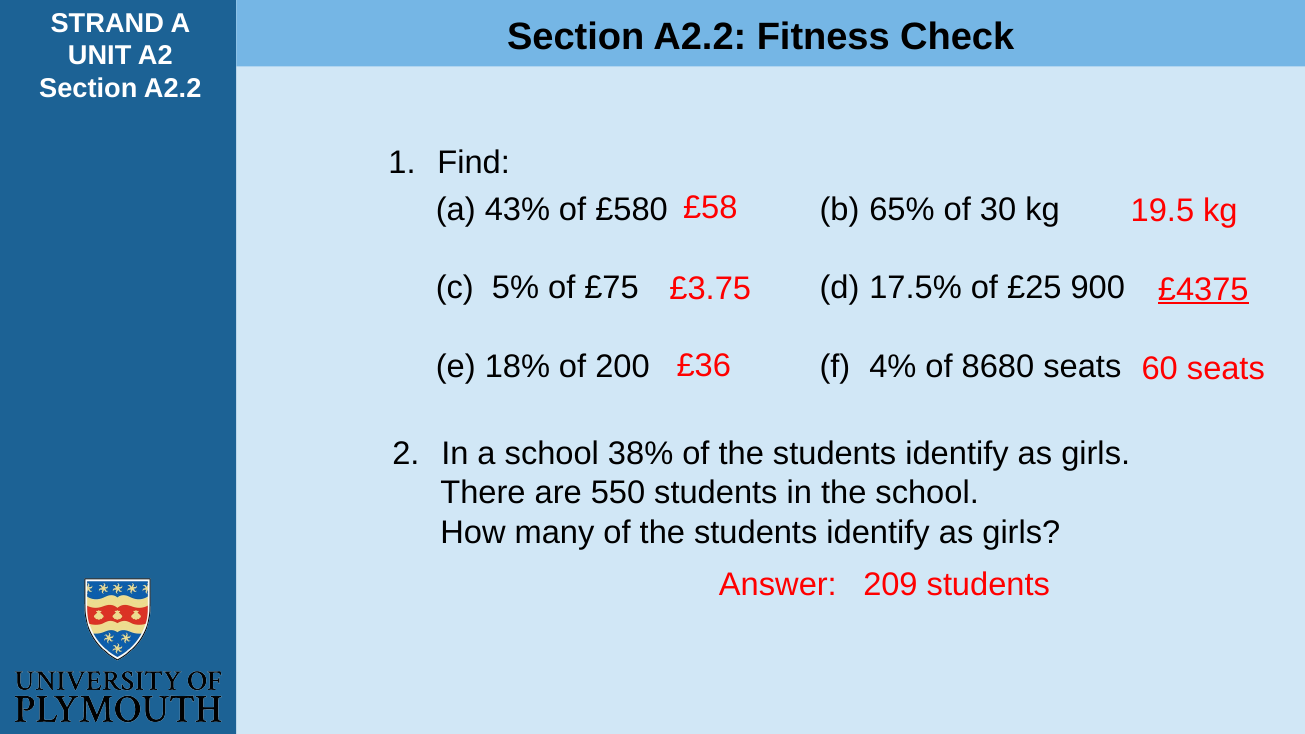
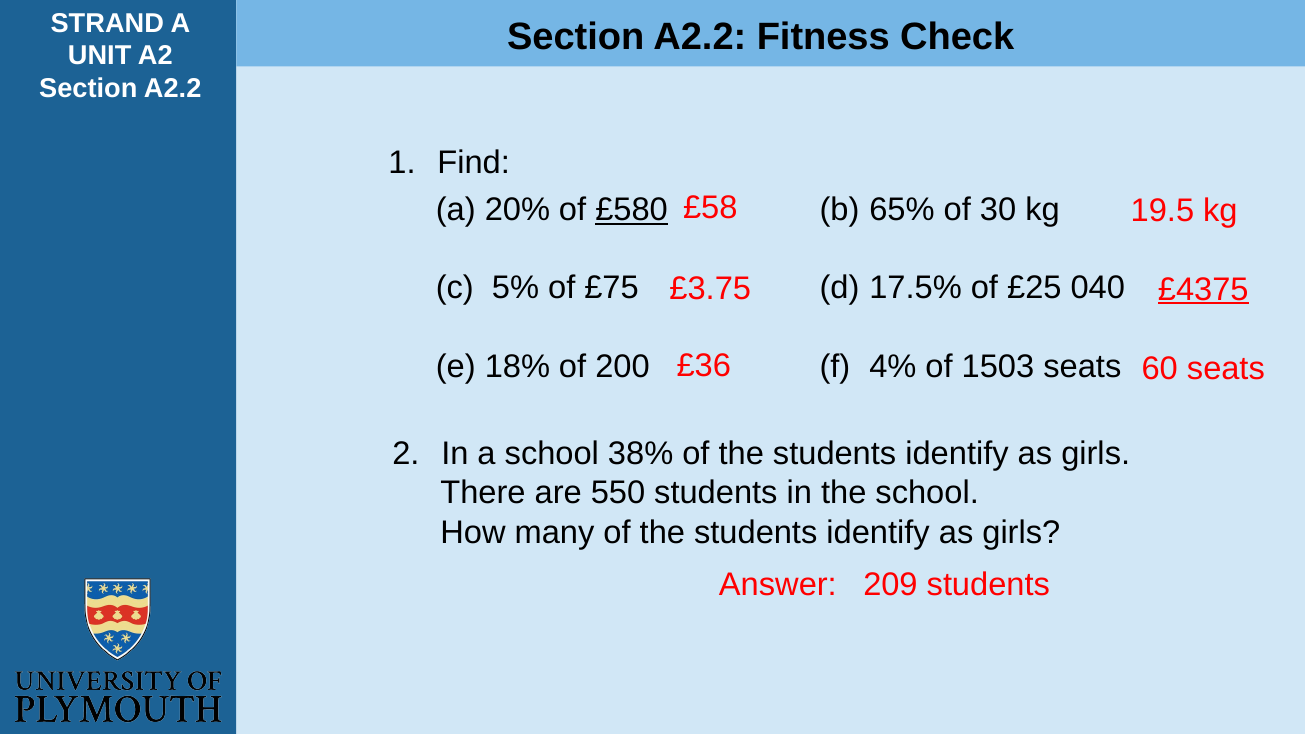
43%: 43% -> 20%
£580 underline: none -> present
900: 900 -> 040
8680: 8680 -> 1503
